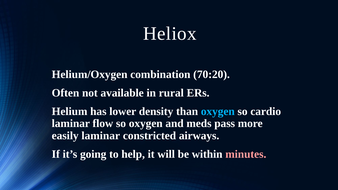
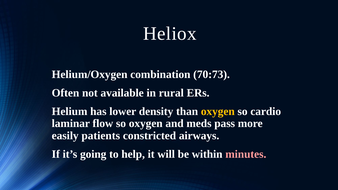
70:20: 70:20 -> 70:73
oxygen at (218, 111) colour: light blue -> yellow
easily laminar: laminar -> patients
